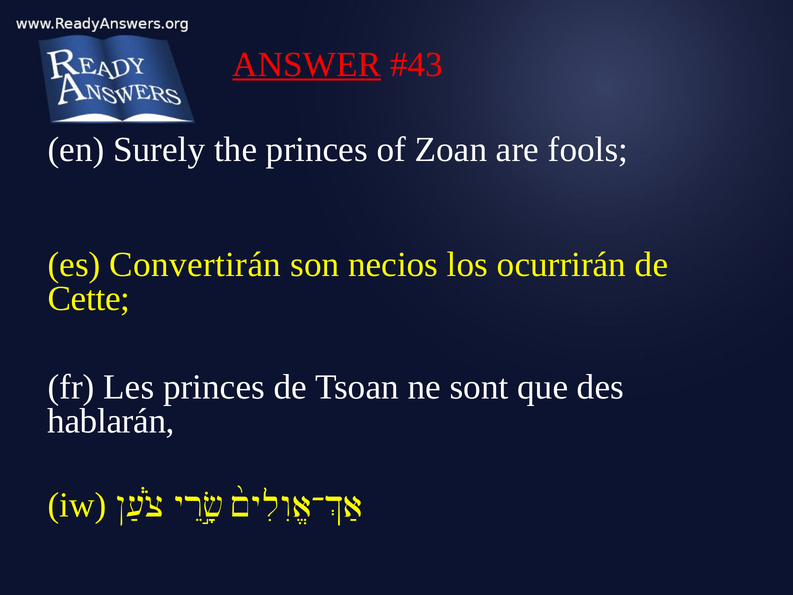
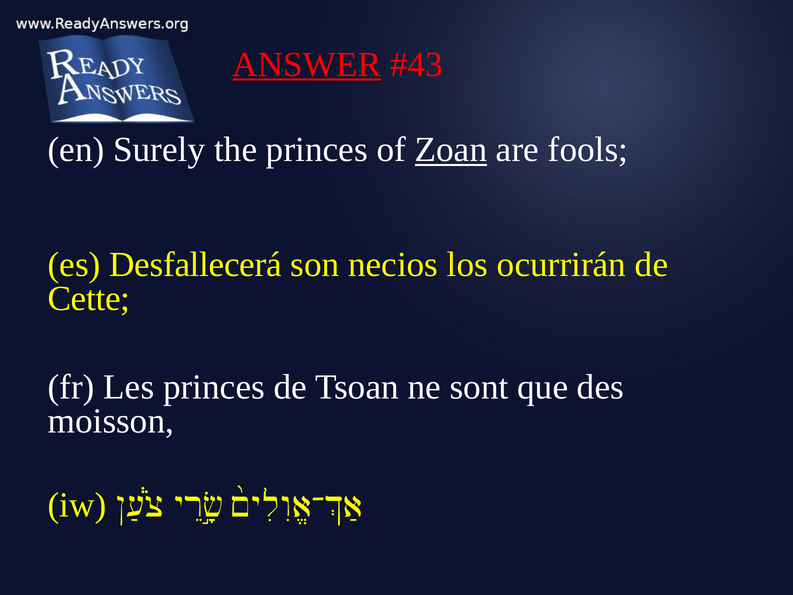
Zoan underline: none -> present
Convertirán: Convertirán -> Desfallecerá
hablarán: hablarán -> moisson
